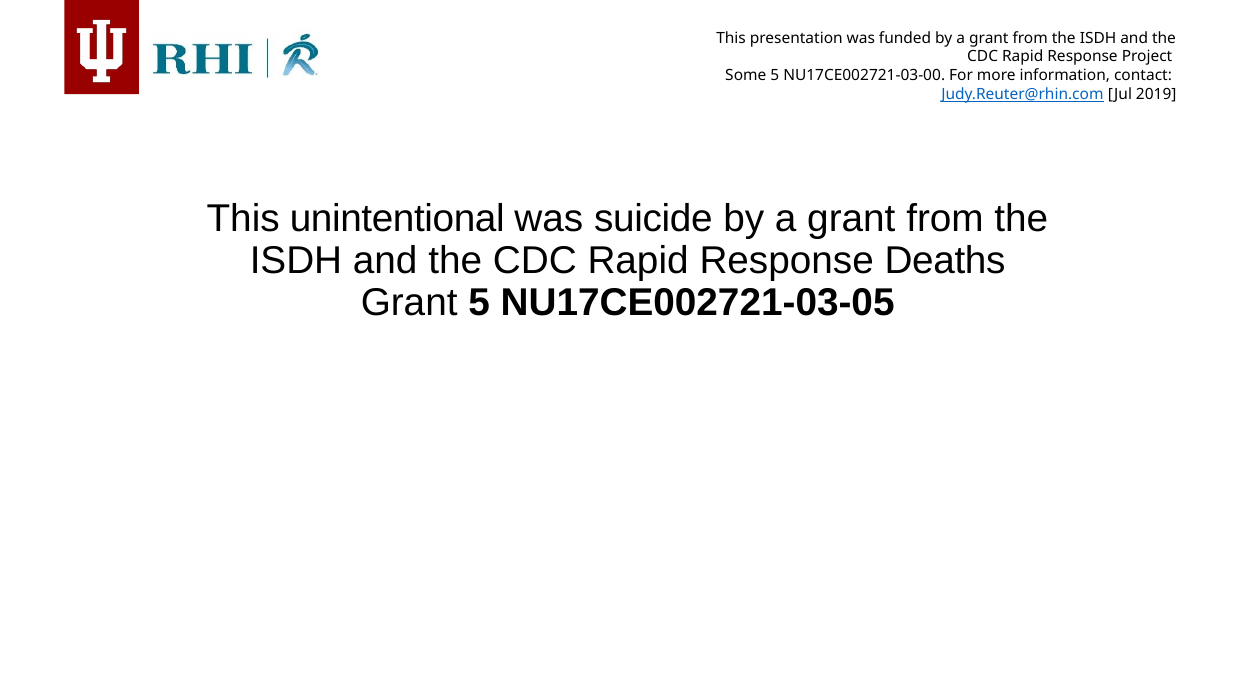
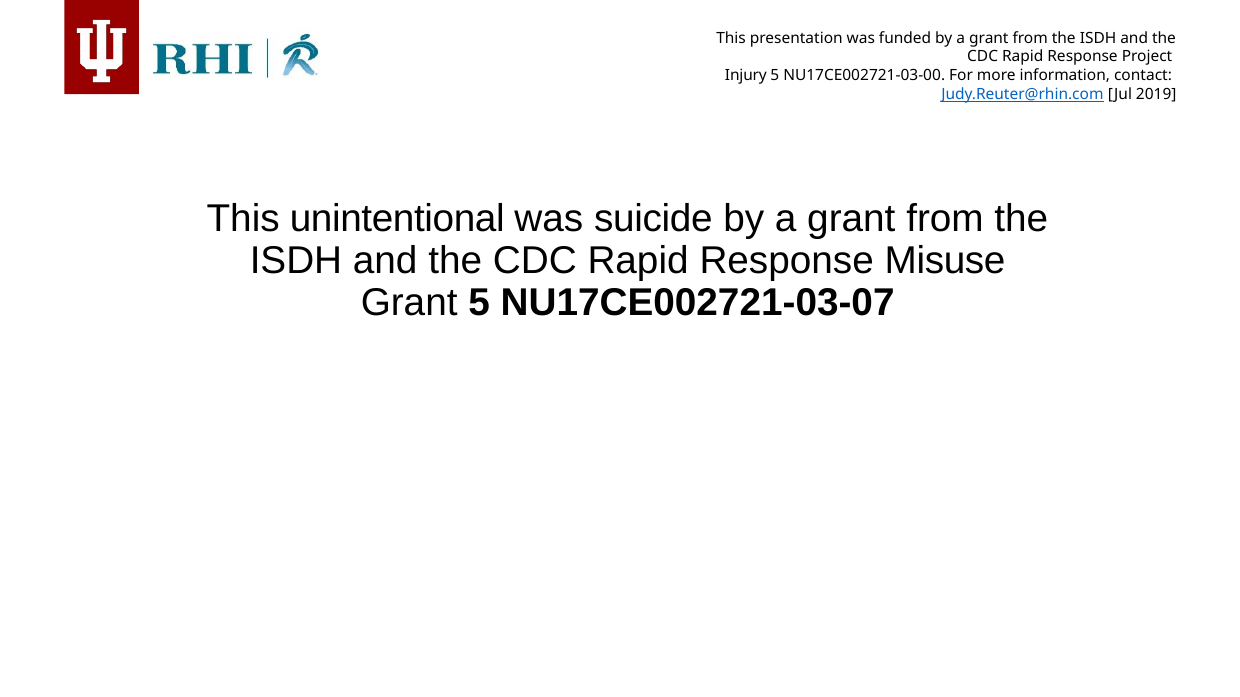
Some: Some -> Injury
Deaths: Deaths -> Misuse
NU17CE002721-03-05: NU17CE002721-03-05 -> NU17CE002721-03-07
